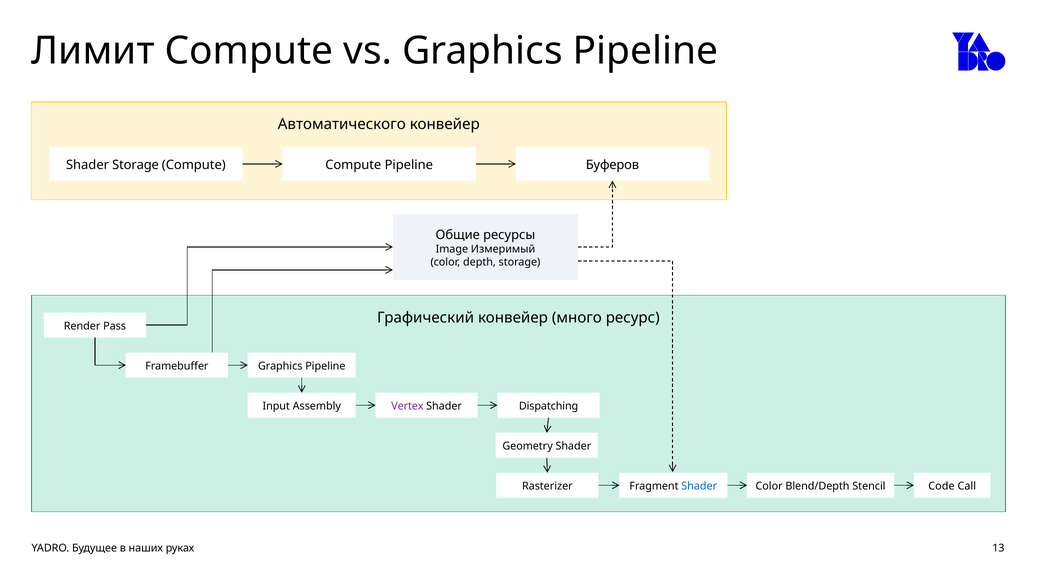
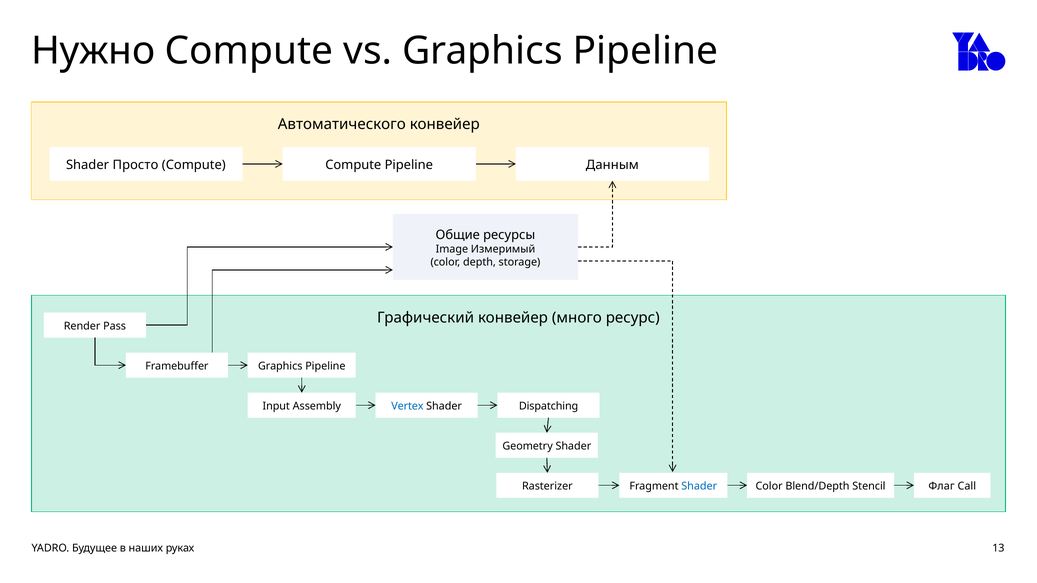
Лимит: Лимит -> Нужно
Shader Storage: Storage -> Просто
Буферов: Буферов -> Данным
Vertex colour: purple -> blue
Code: Code -> Флаг
